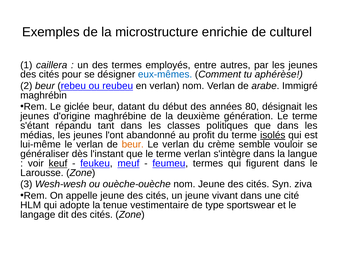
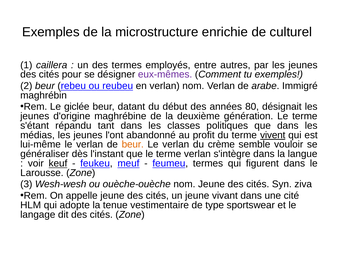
eux-mêmes colour: blue -> purple
tu aphérèse: aphérèse -> exemples
isolés: isolés -> vivent
